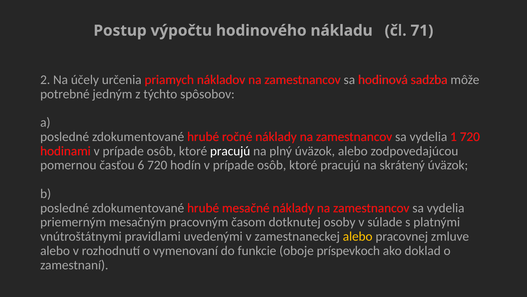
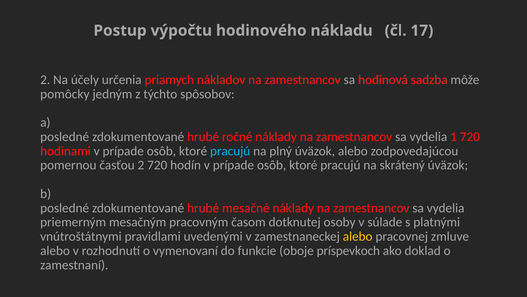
71: 71 -> 17
potrebné: potrebné -> pomôcky
pracujú at (230, 151) colour: white -> light blue
časťou 6: 6 -> 2
